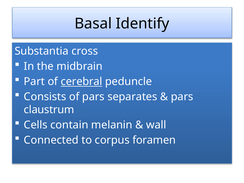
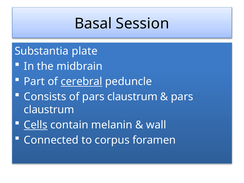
Identify: Identify -> Session
cross: cross -> plate
of pars separates: separates -> claustrum
Cells underline: none -> present
